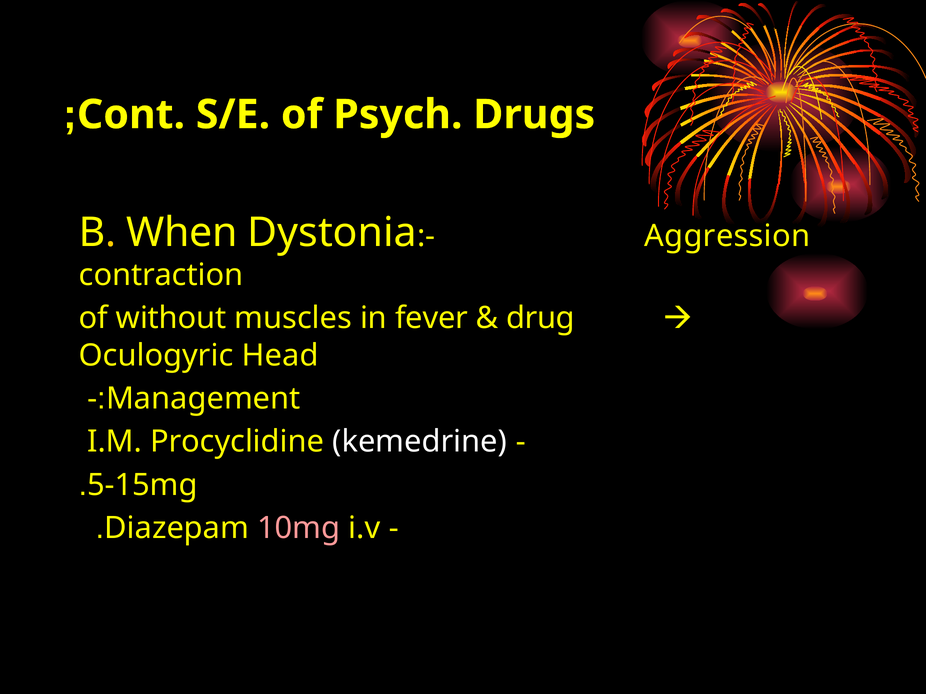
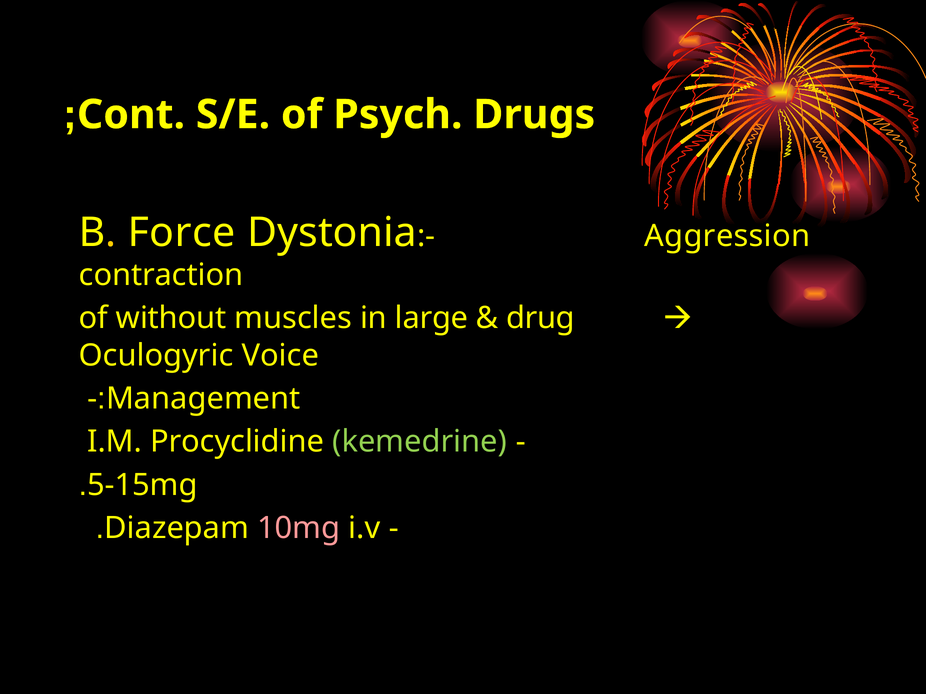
When: When -> Force
fever: fever -> large
Head: Head -> Voice
kemedrine colour: white -> light green
